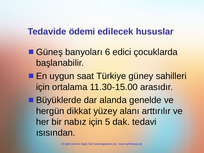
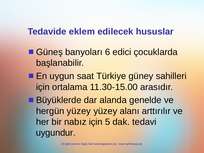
ödemi: ödemi -> eklem
hergün dikkat: dikkat -> yüzey
ısısından: ısısından -> uygundur
